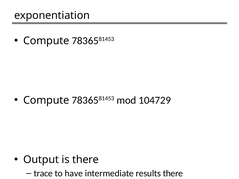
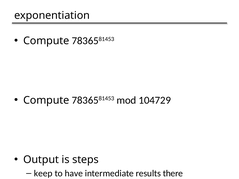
is there: there -> steps
trace: trace -> keep
